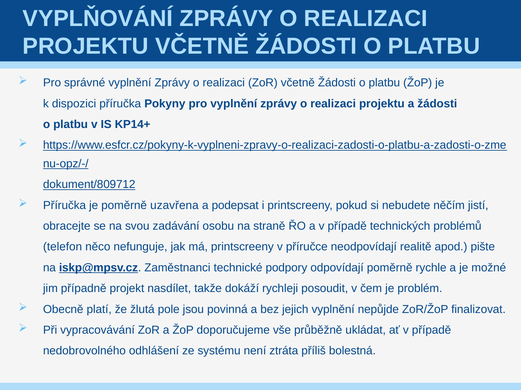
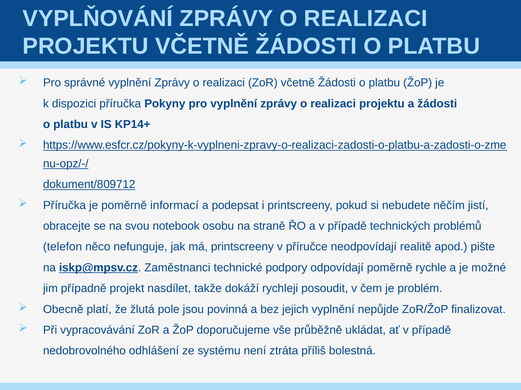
uzavřena: uzavřena -> informací
zadávání: zadávání -> notebook
